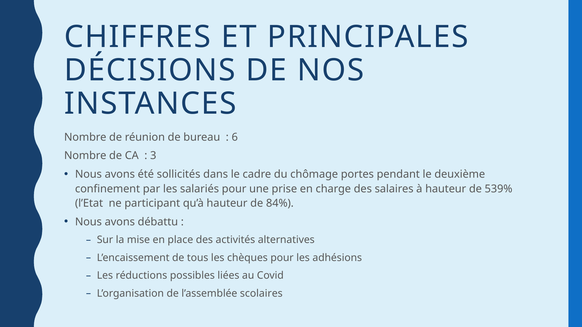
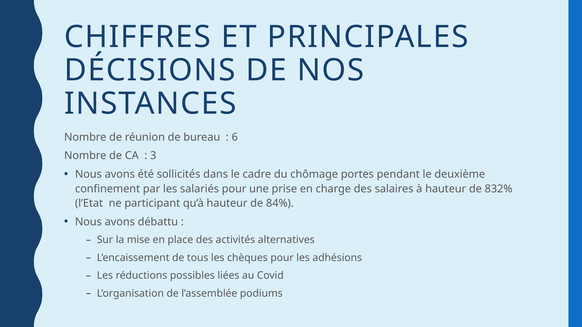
539%: 539% -> 832%
scolaires: scolaires -> podiums
